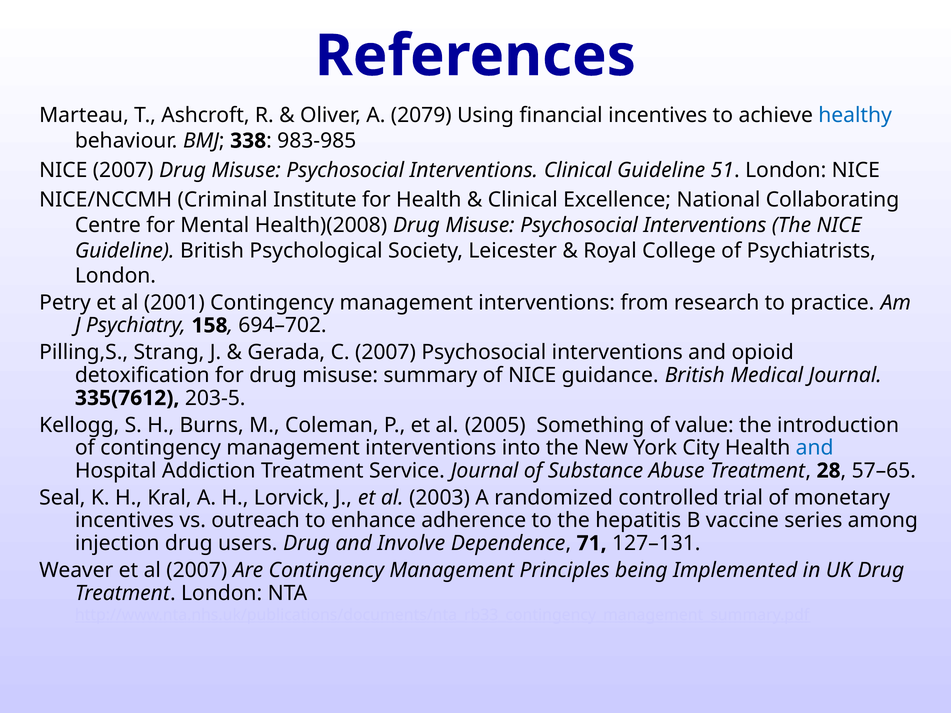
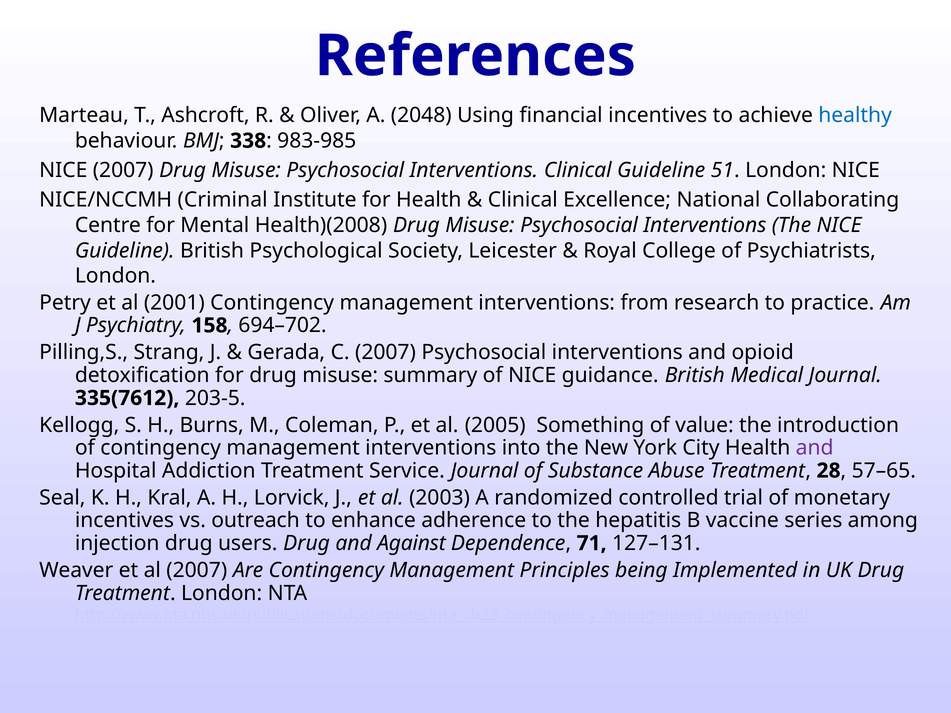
2079: 2079 -> 2048
and at (815, 448) colour: blue -> purple
Involve: Involve -> Against
